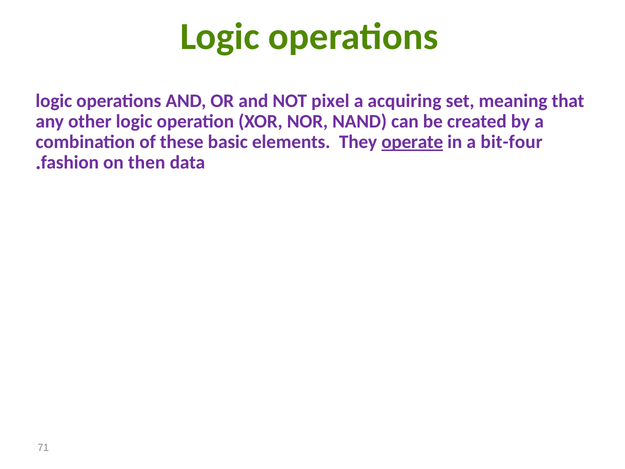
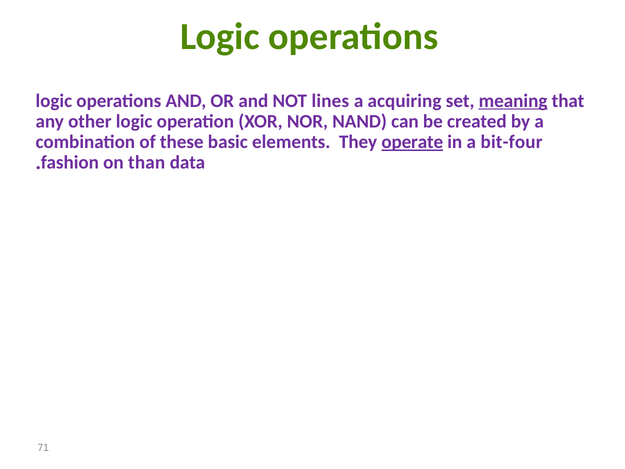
pixel: pixel -> lines
meaning underline: none -> present
then: then -> than
